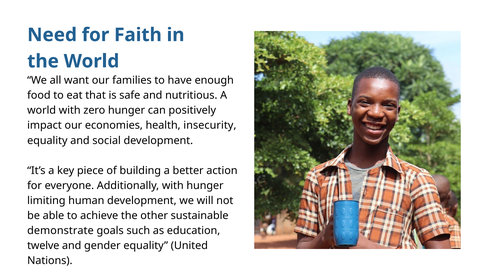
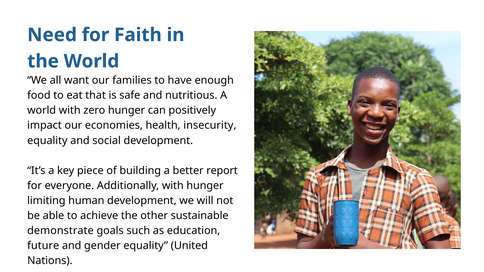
action: action -> report
twelve: twelve -> future
